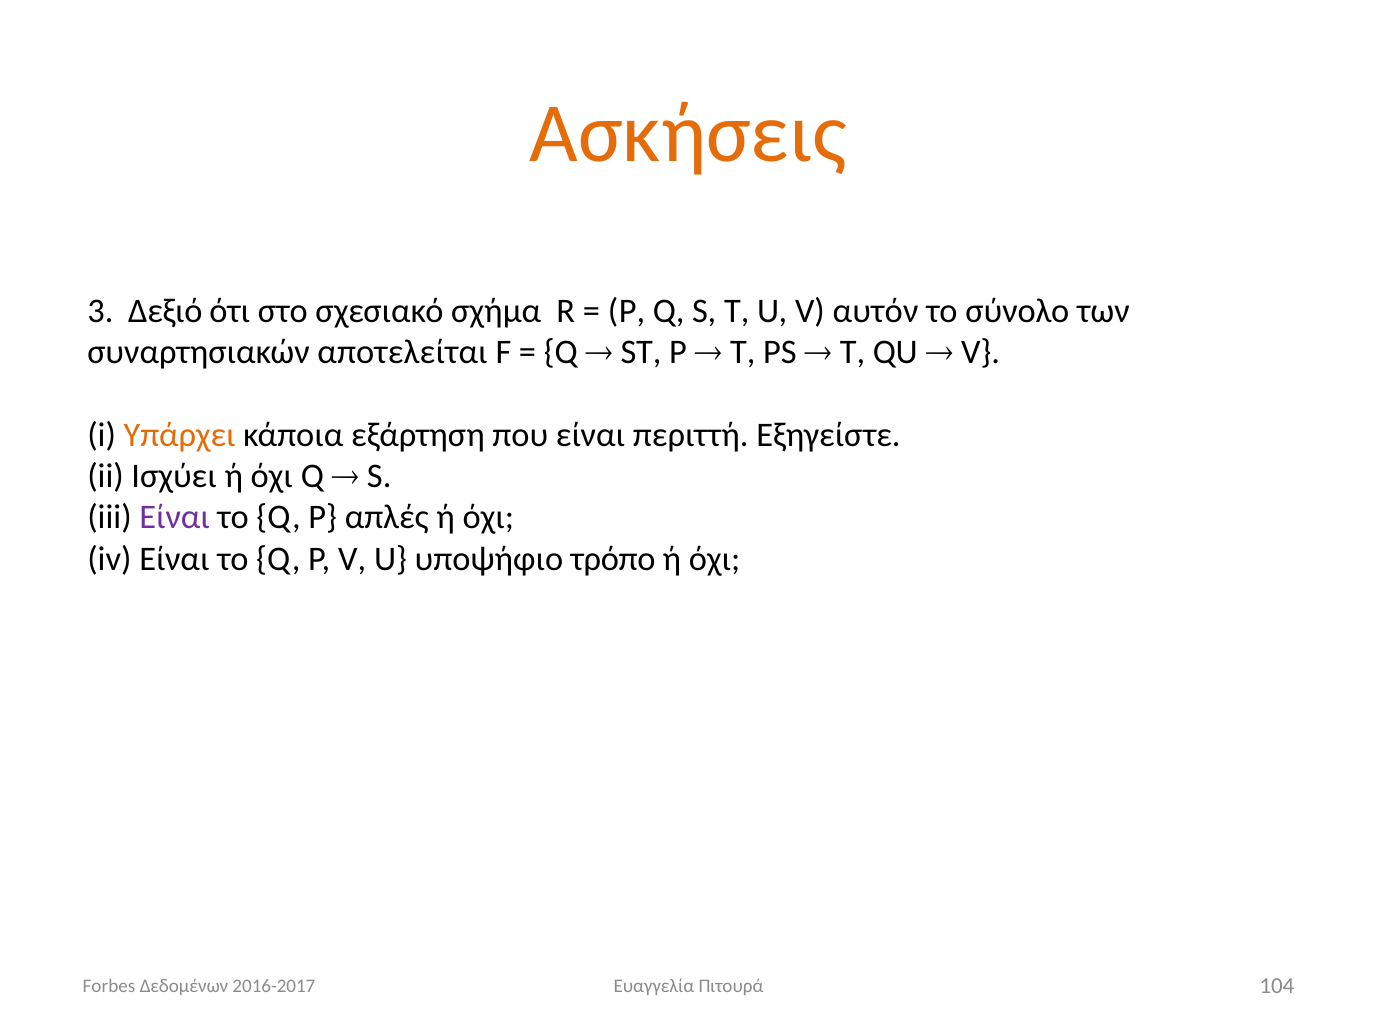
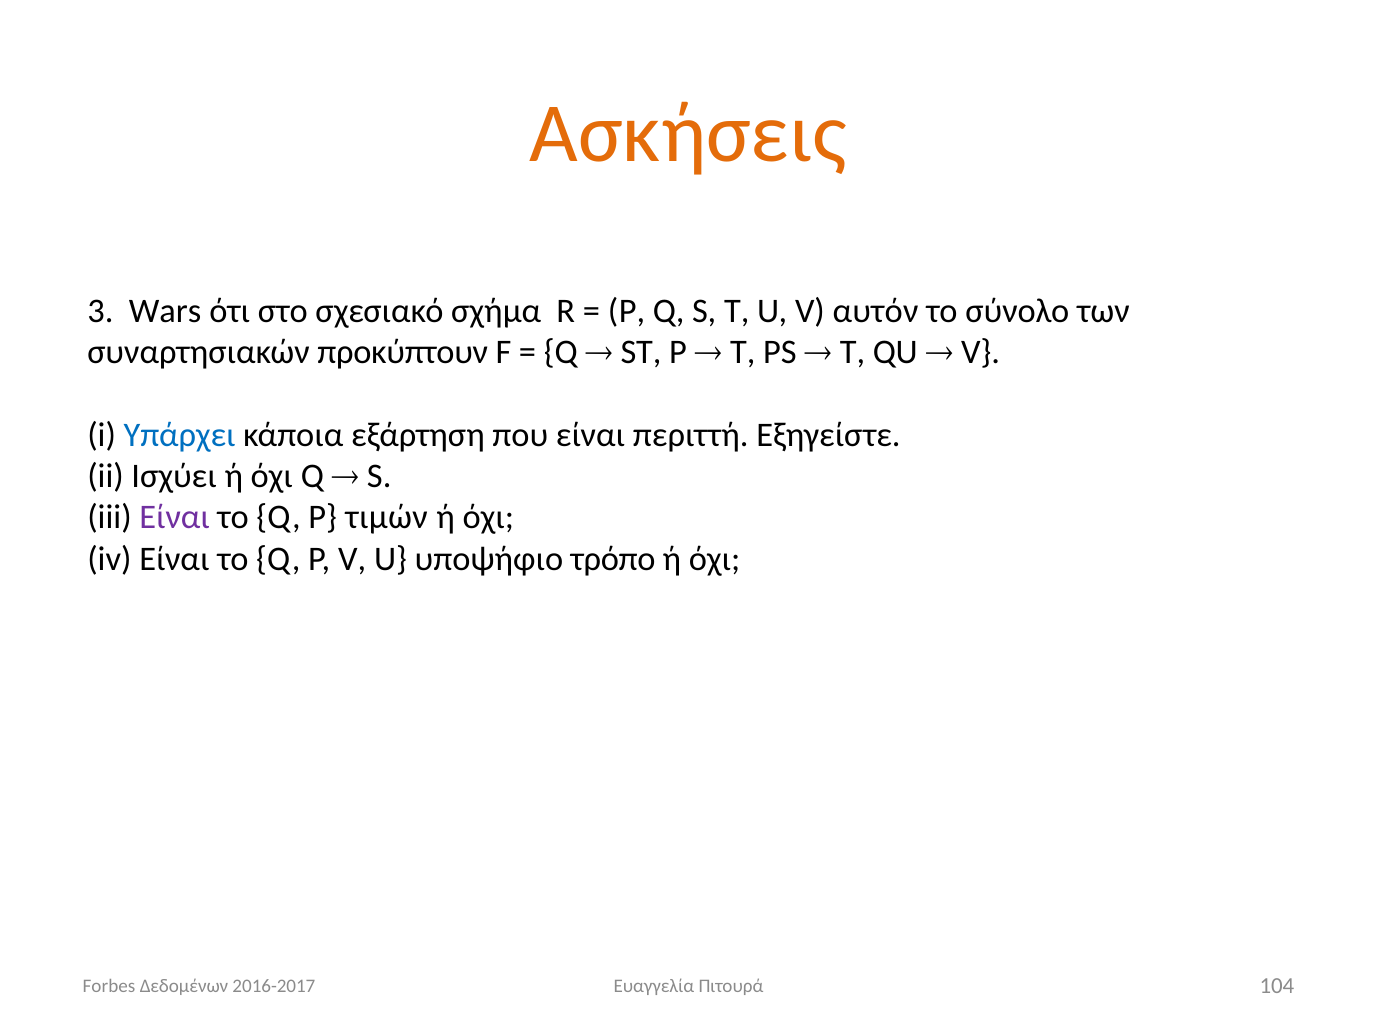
Δεξιό: Δεξιό -> Wars
αποτελείται: αποτελείται -> προκύπτουν
Υπάρχει colour: orange -> blue
απλές: απλές -> τιμών
